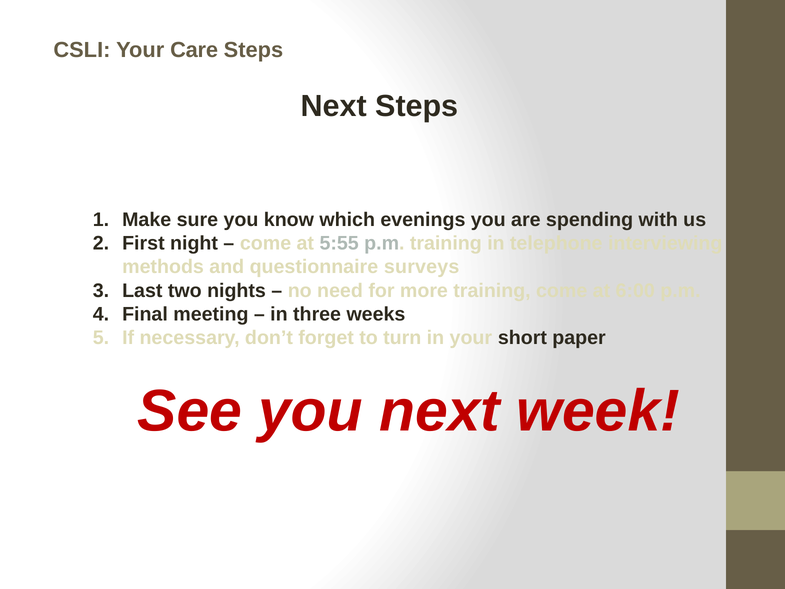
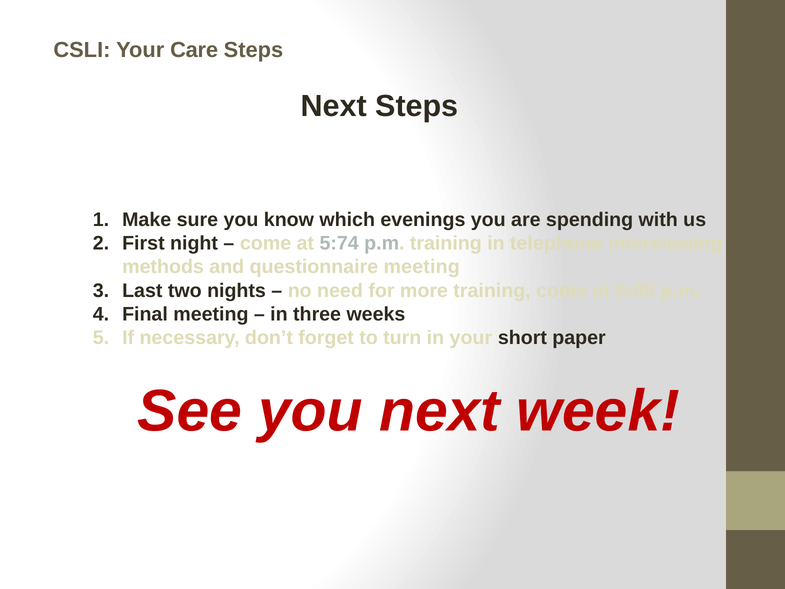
5:55: 5:55 -> 5:74
questionnaire surveys: surveys -> meeting
